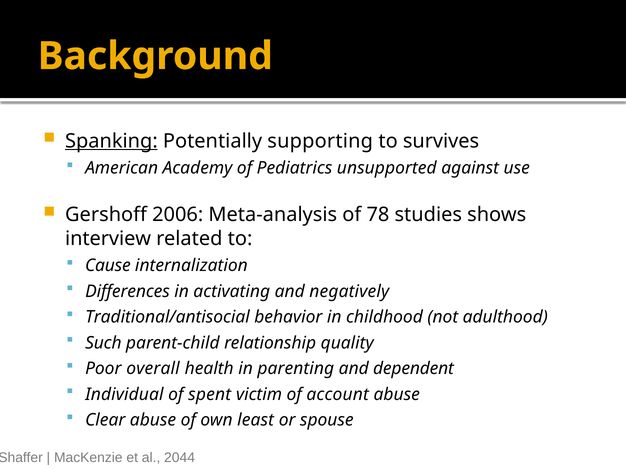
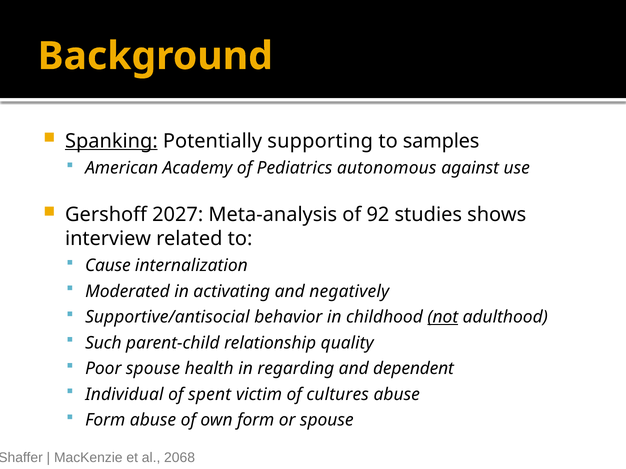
survives: survives -> samples
unsupported: unsupported -> autonomous
2006: 2006 -> 2027
78: 78 -> 92
Differences: Differences -> Moderated
Traditional/antisocial: Traditional/antisocial -> Supportive/antisocial
not underline: none -> present
Poor overall: overall -> spouse
parenting: parenting -> regarding
account: account -> cultures
Clear at (105, 421): Clear -> Form
own least: least -> form
2044: 2044 -> 2068
